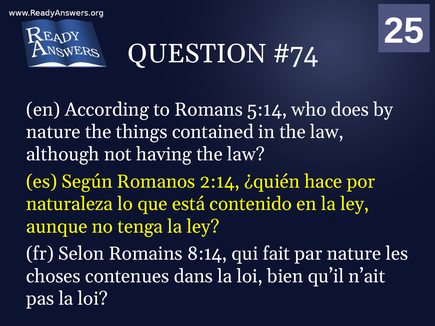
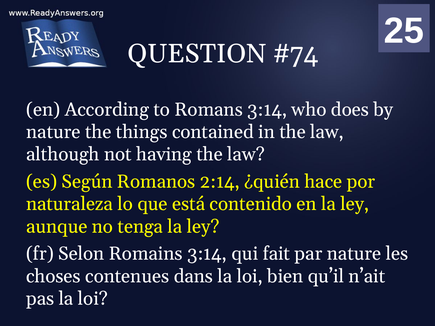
Romans 5:14: 5:14 -> 3:14
Romains 8:14: 8:14 -> 3:14
